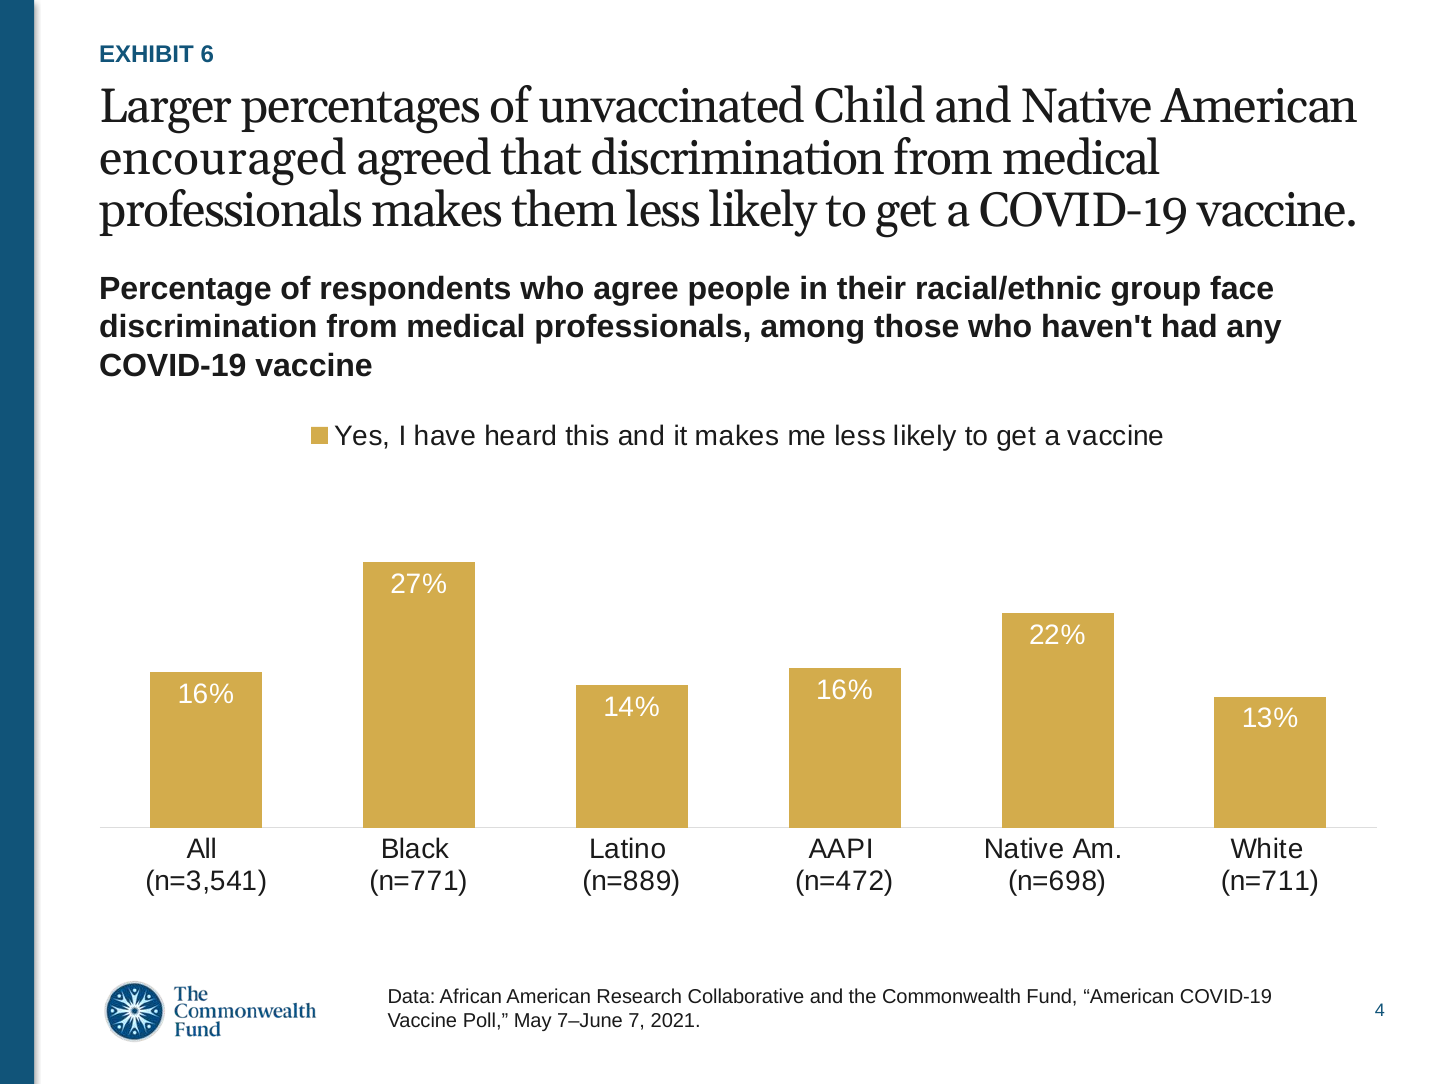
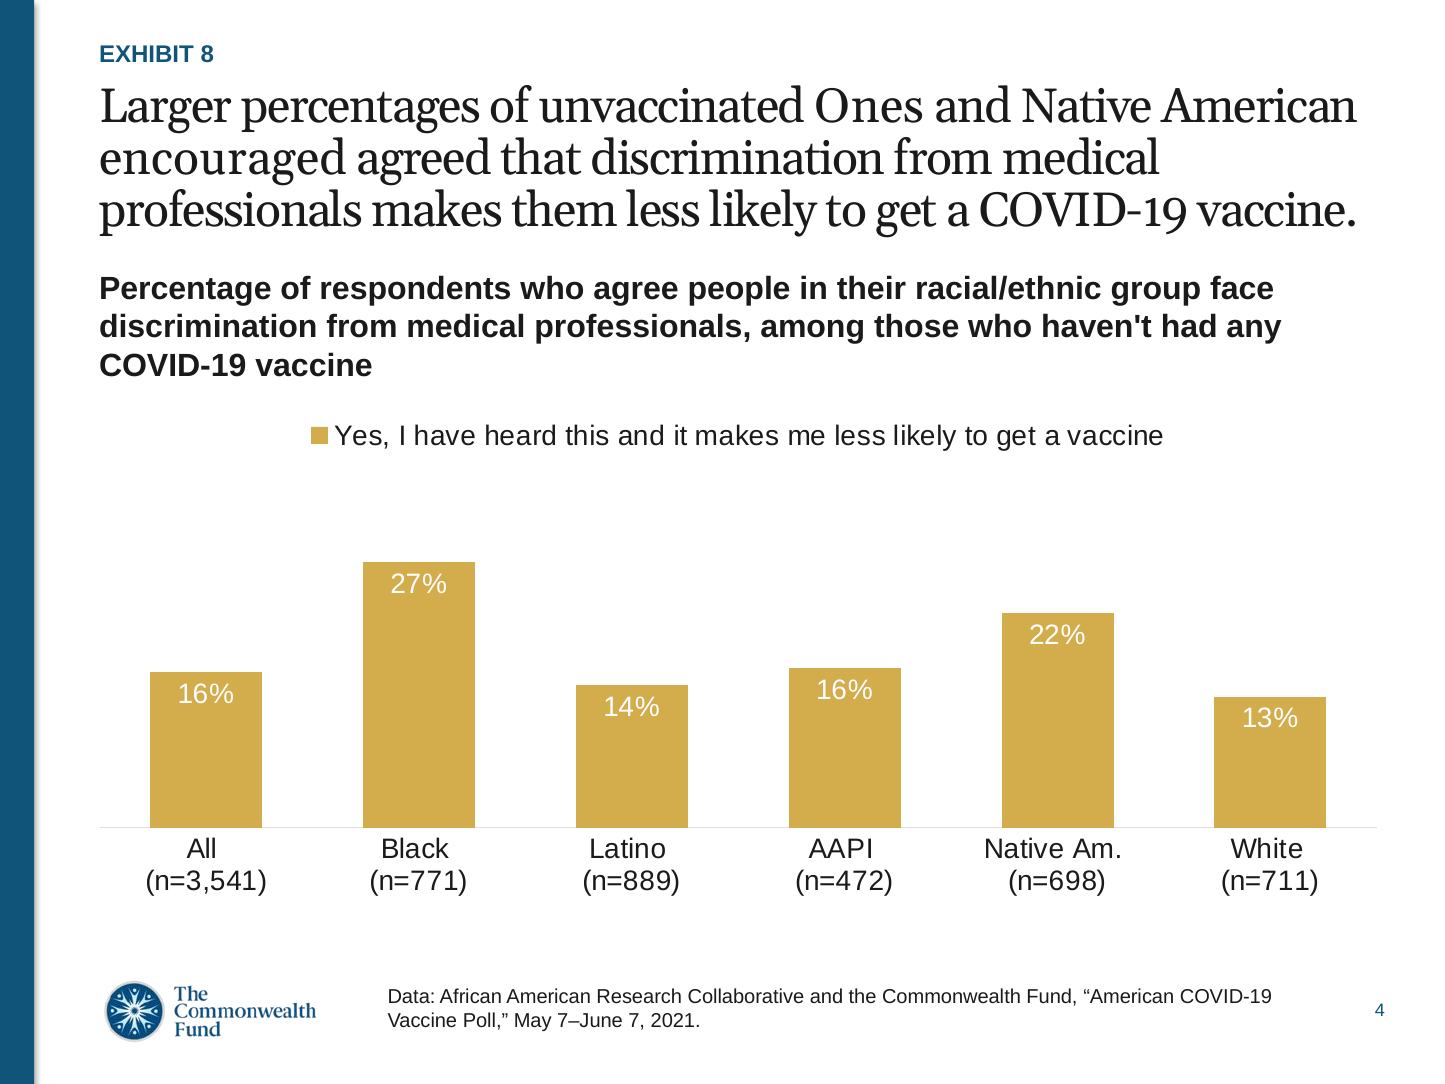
6: 6 -> 8
Child: Child -> Ones
